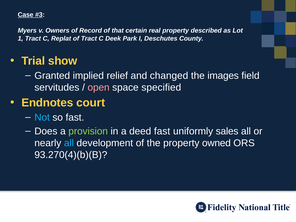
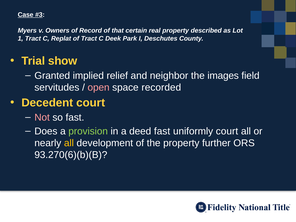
changed: changed -> neighbor
specified: specified -> recorded
Endnotes: Endnotes -> Decedent
Not colour: light blue -> pink
uniformly sales: sales -> court
all at (69, 143) colour: light blue -> yellow
owned: owned -> further
93.270(4)(b)(B: 93.270(4)(b)(B -> 93.270(6)(b)(B
